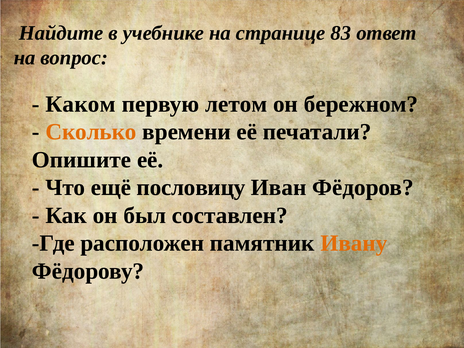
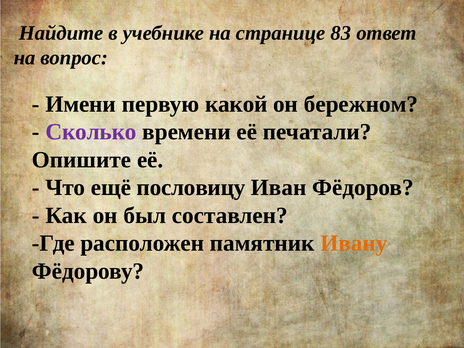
Каком: Каком -> Имени
летом: летом -> какой
Сколько colour: orange -> purple
